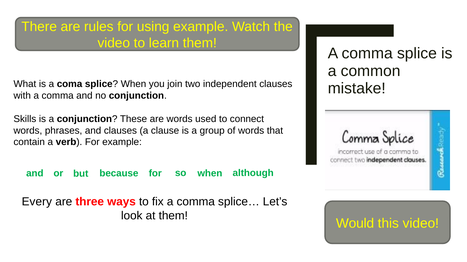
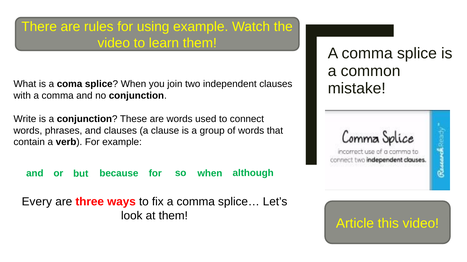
Skills: Skills -> Write
Would: Would -> Article
